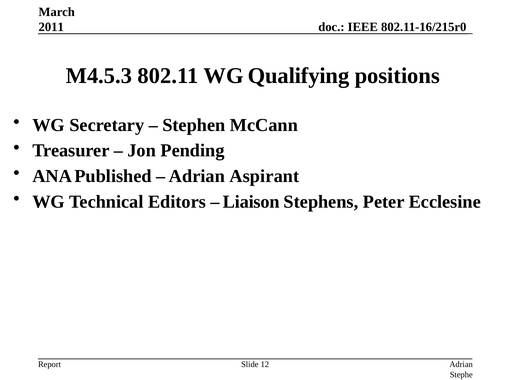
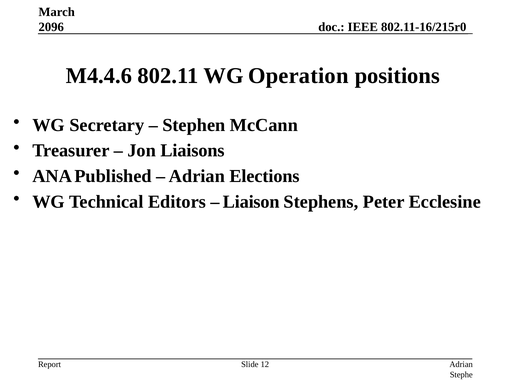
2011: 2011 -> 2096
M4.5.3: M4.5.3 -> M4.4.6
Qualifying: Qualifying -> Operation
Pending: Pending -> Liaisons
Aspirant: Aspirant -> Elections
